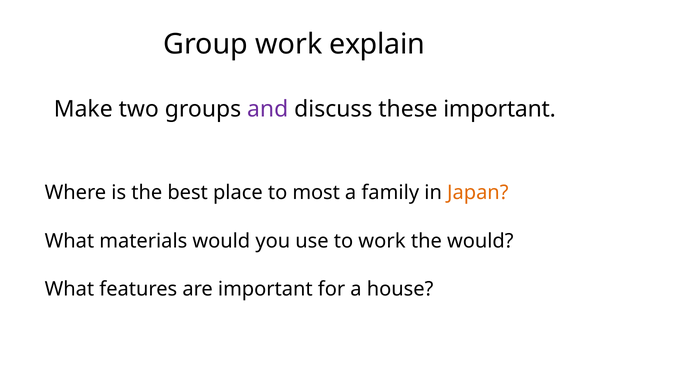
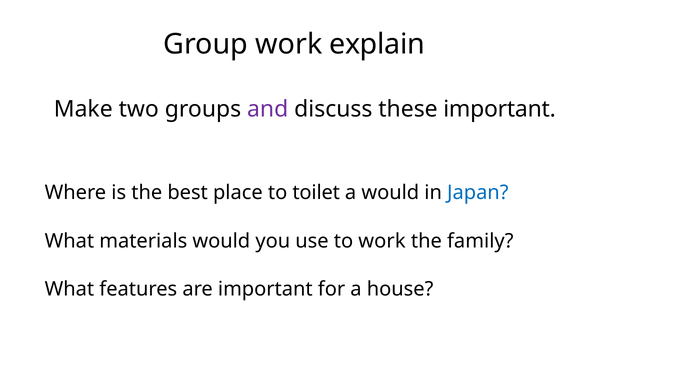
most: most -> toilet
a family: family -> would
Japan colour: orange -> blue
the would: would -> family
